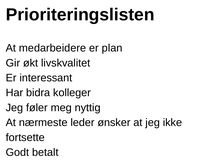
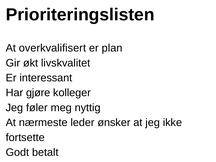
medarbeidere: medarbeidere -> overkvalifisert
bidra: bidra -> gjøre
